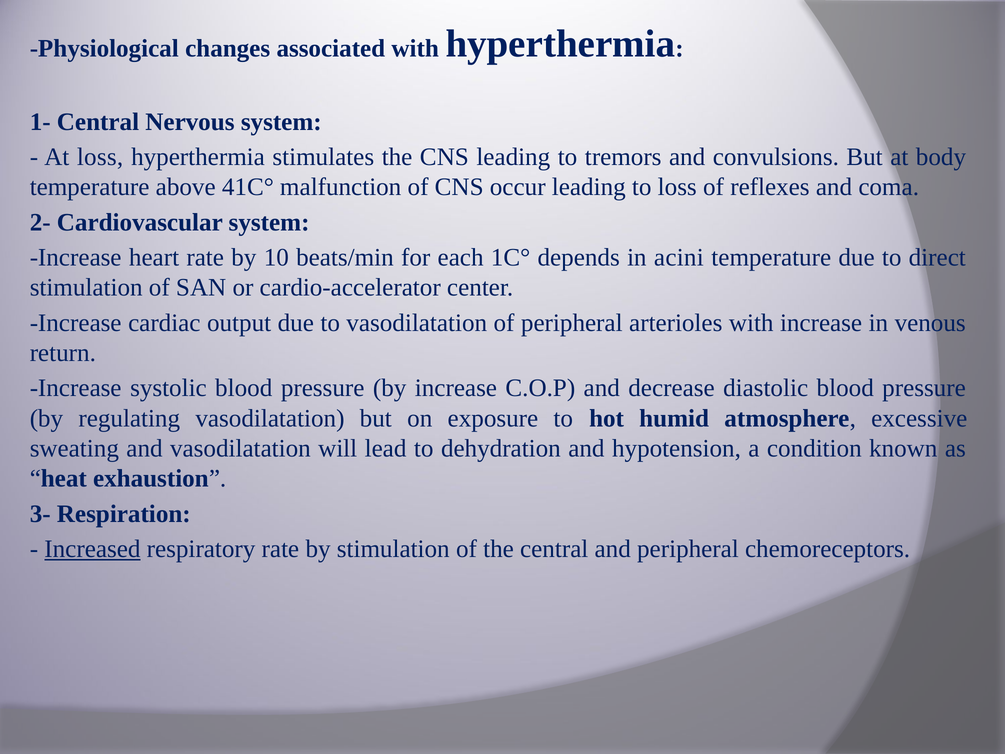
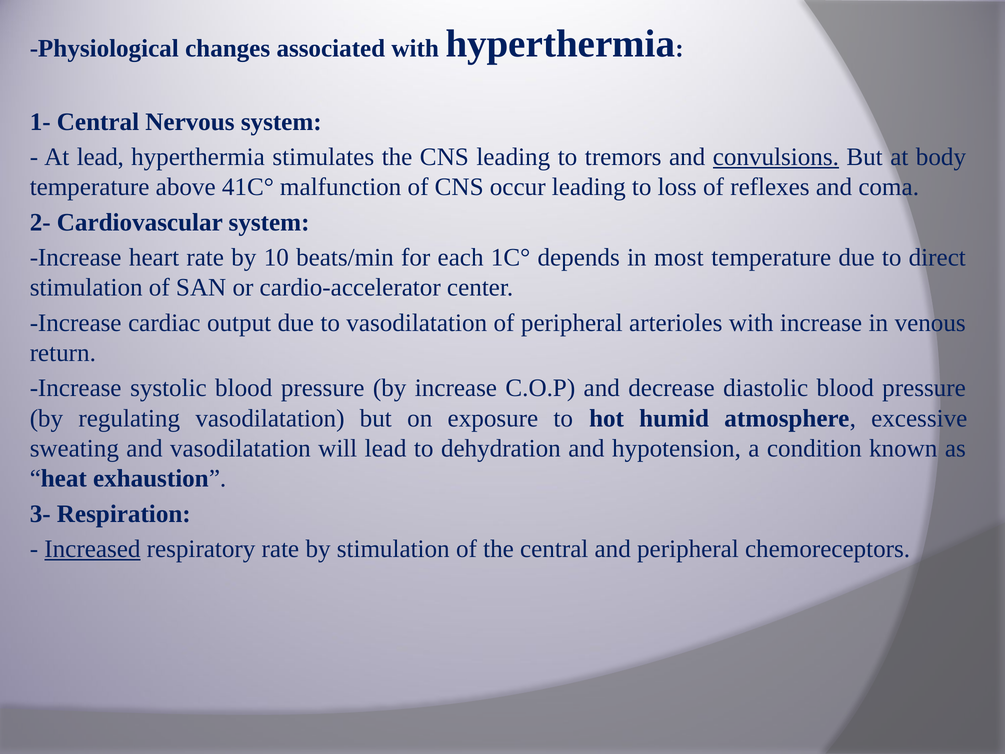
At loss: loss -> lead
convulsions underline: none -> present
acini: acini -> most
